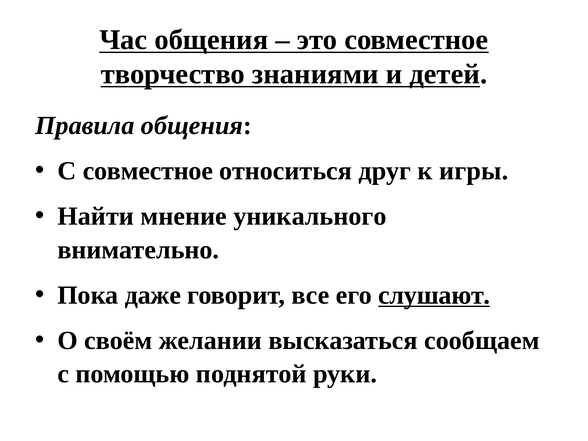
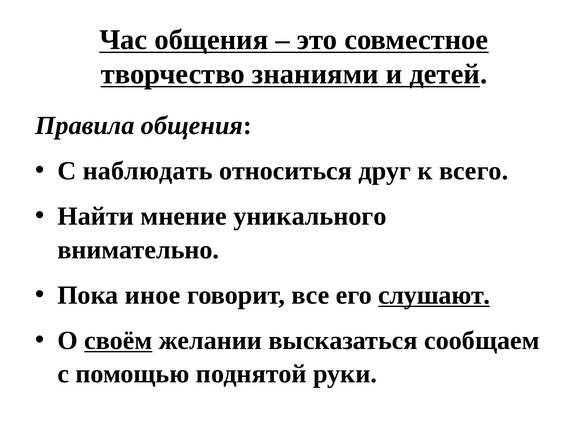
С совместное: совместное -> наблюдать
игры: игры -> всего
даже: даже -> иное
своём underline: none -> present
